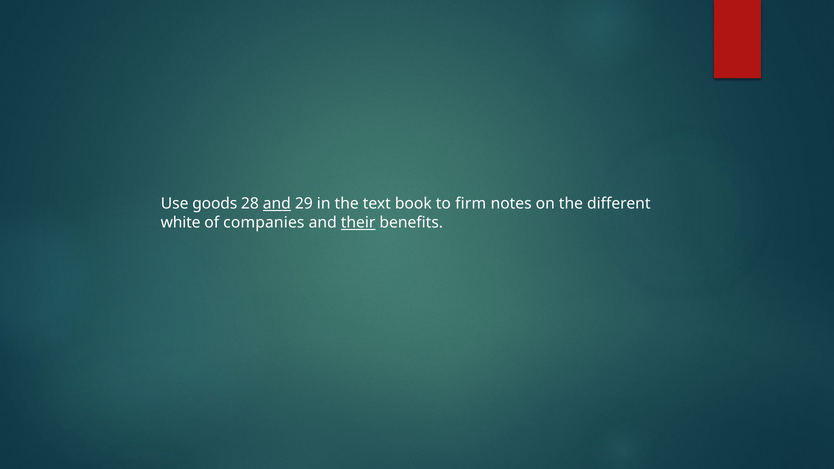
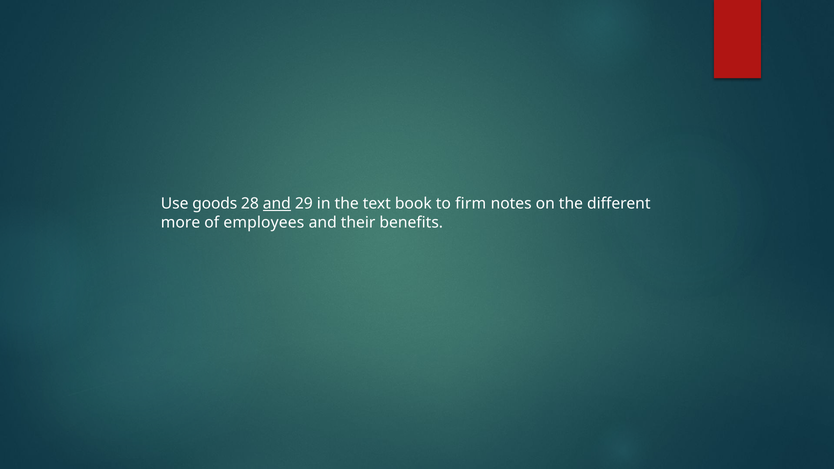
white: white -> more
companies: companies -> employees
their underline: present -> none
